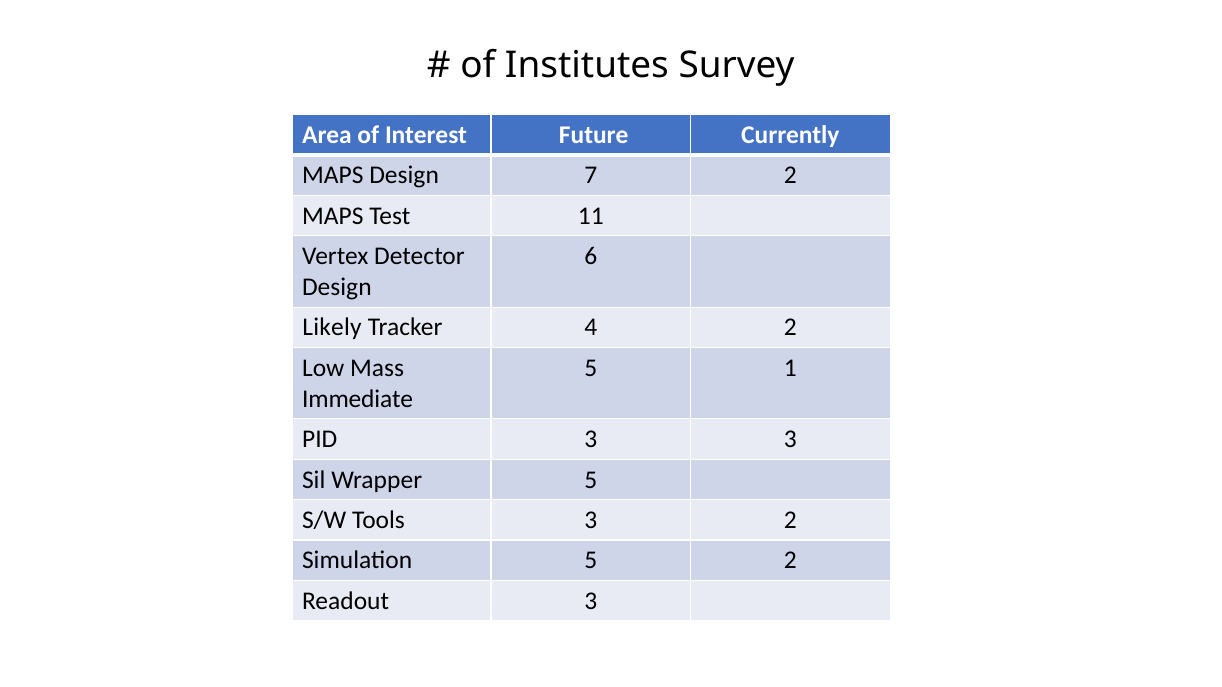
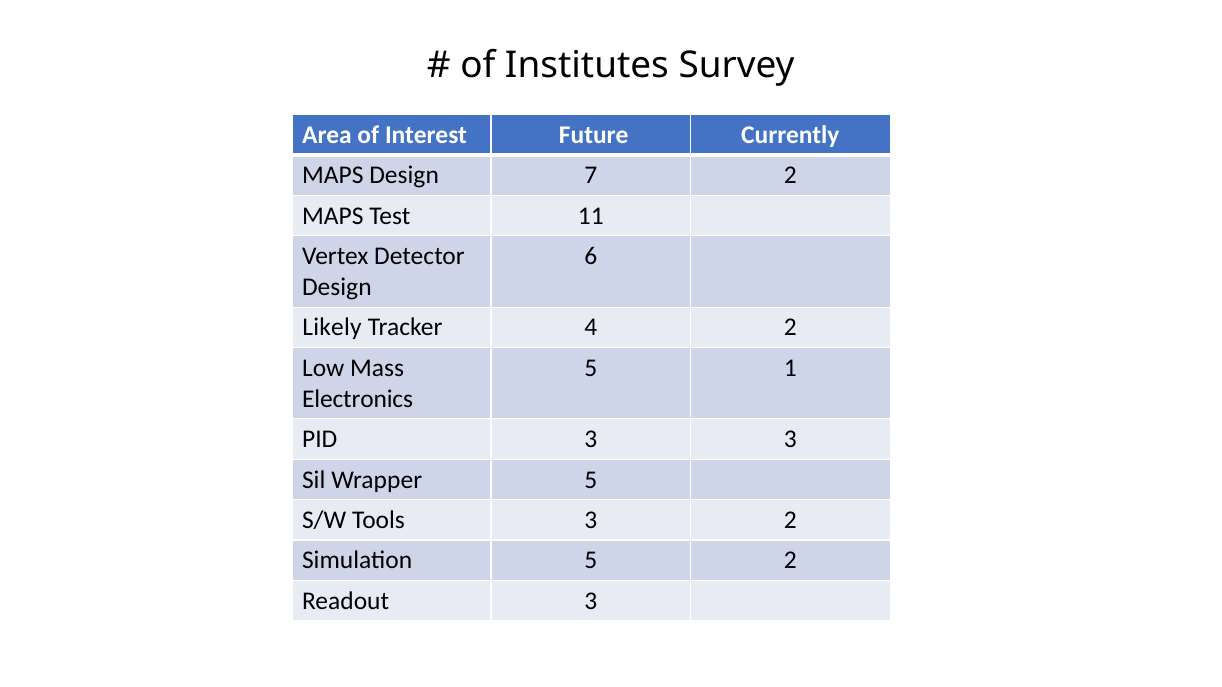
Immediate: Immediate -> Electronics
